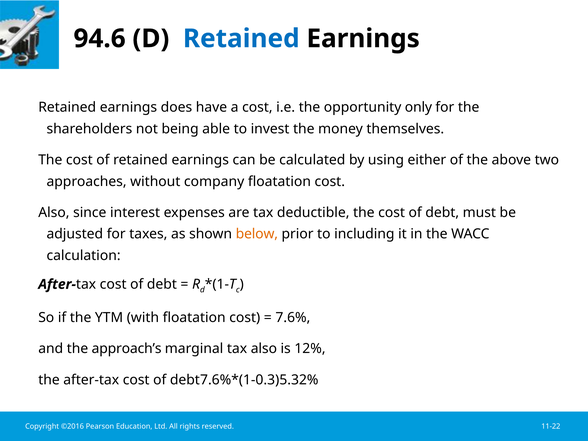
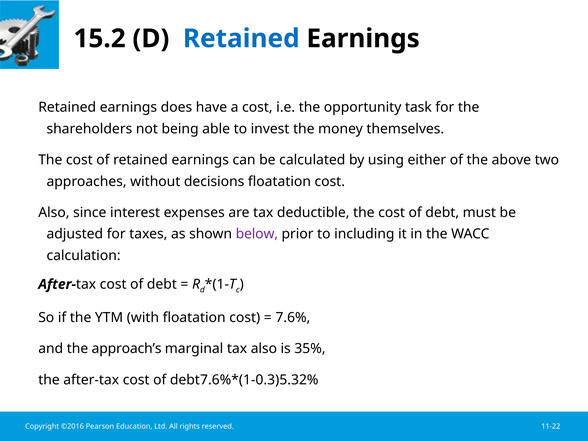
94.6: 94.6 -> 15.2
only: only -> task
company: company -> decisions
below colour: orange -> purple
12%: 12% -> 35%
